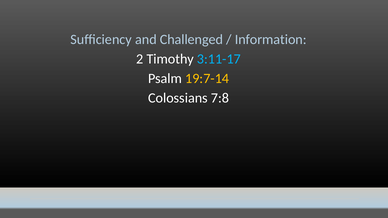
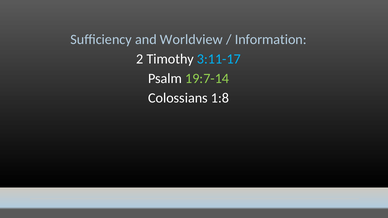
Challenged: Challenged -> Worldview
19:7-14 colour: yellow -> light green
7:8: 7:8 -> 1:8
